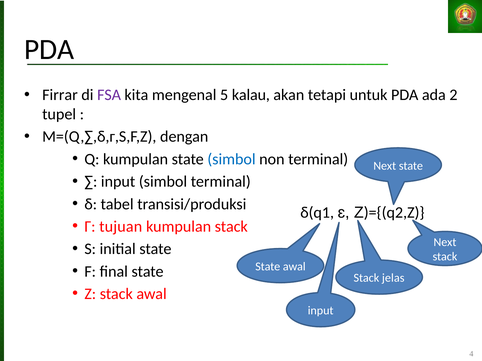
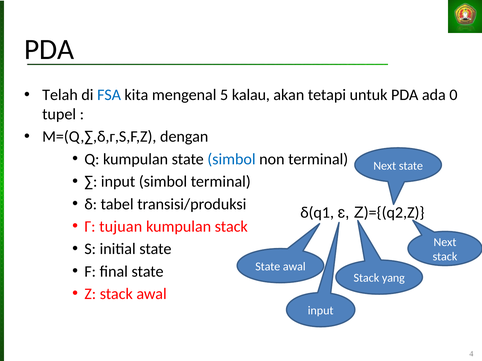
Firrar: Firrar -> Telah
FSA colour: purple -> blue
2: 2 -> 0
jelas: jelas -> yang
